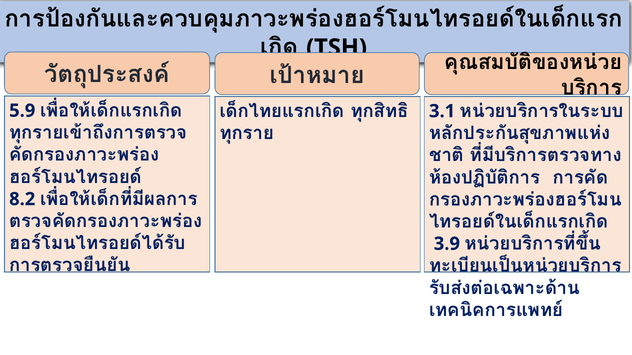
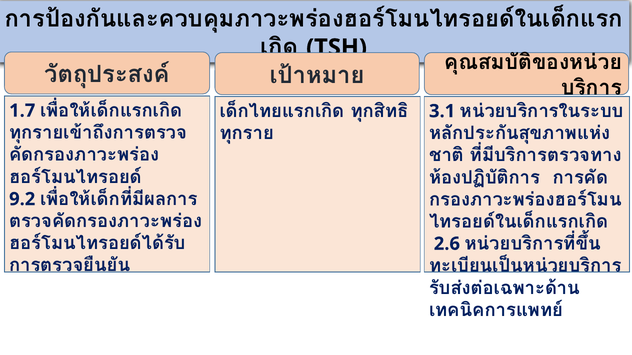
5.9: 5.9 -> 1.7
8.2: 8.2 -> 9.2
3.9: 3.9 -> 2.6
